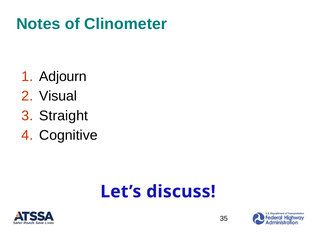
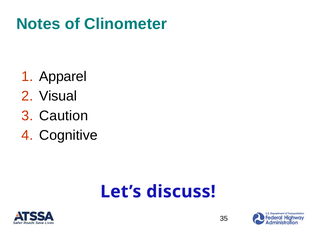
Adjourn: Adjourn -> Apparel
Straight: Straight -> Caution
